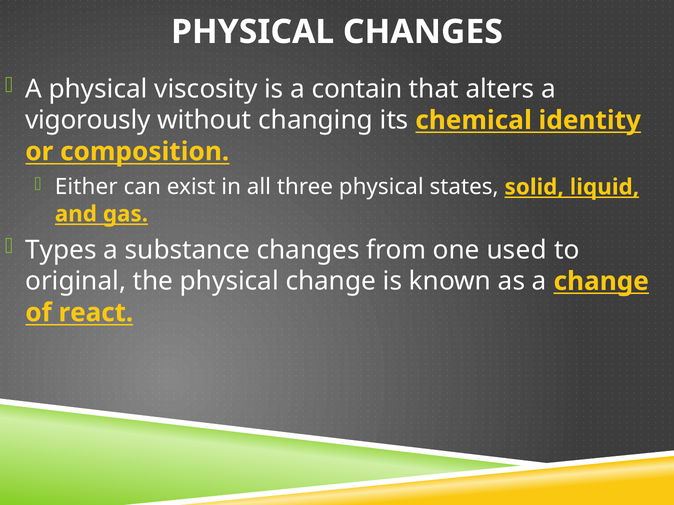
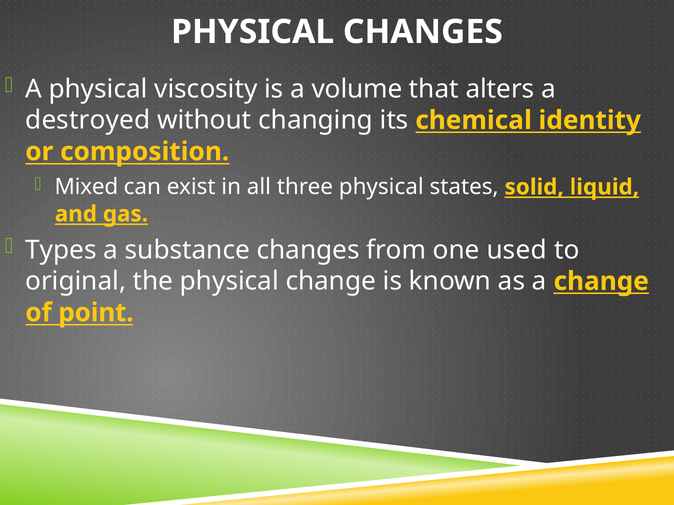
contain: contain -> volume
vigorously: vigorously -> destroyed
Either: Either -> Mixed
react: react -> point
